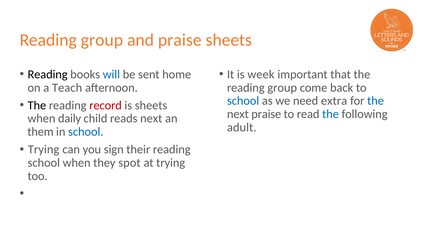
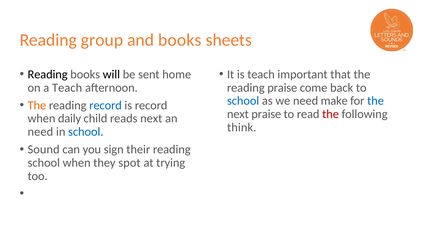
and praise: praise -> books
will colour: blue -> black
is week: week -> teach
group at (282, 88): group -> praise
extra: extra -> make
The at (37, 105) colour: black -> orange
record at (106, 105) colour: red -> blue
is sheets: sheets -> record
the at (331, 114) colour: blue -> red
adult: adult -> think
them at (41, 132): them -> need
Trying at (44, 150): Trying -> Sound
